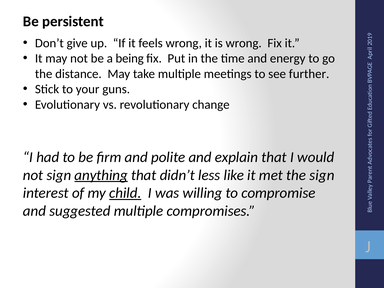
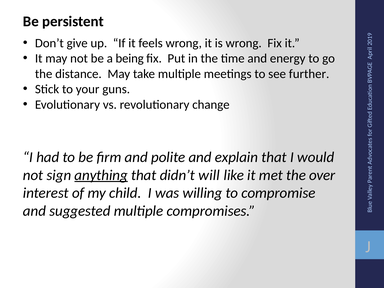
less: less -> will
the sign: sign -> over
child underline: present -> none
